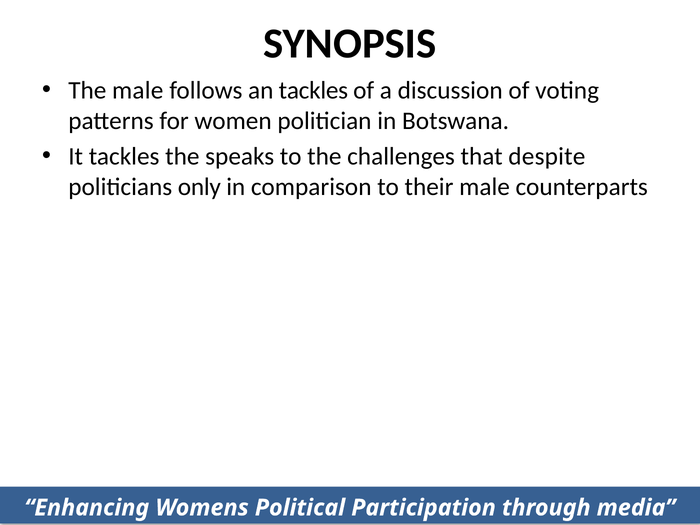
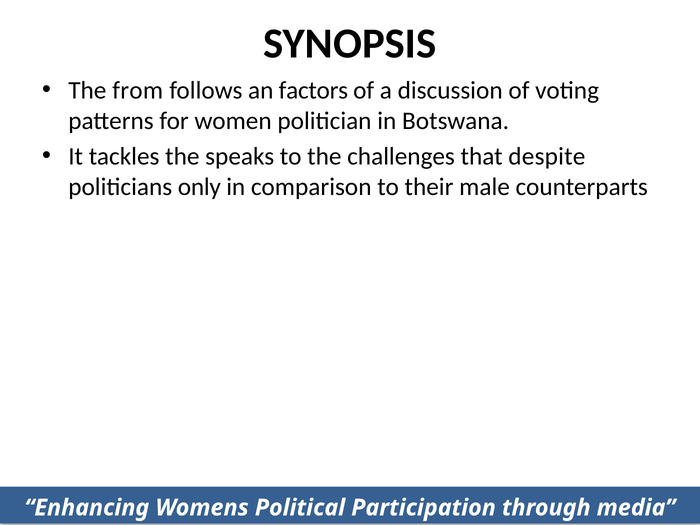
The male: male -> from
an tackles: tackles -> factors
